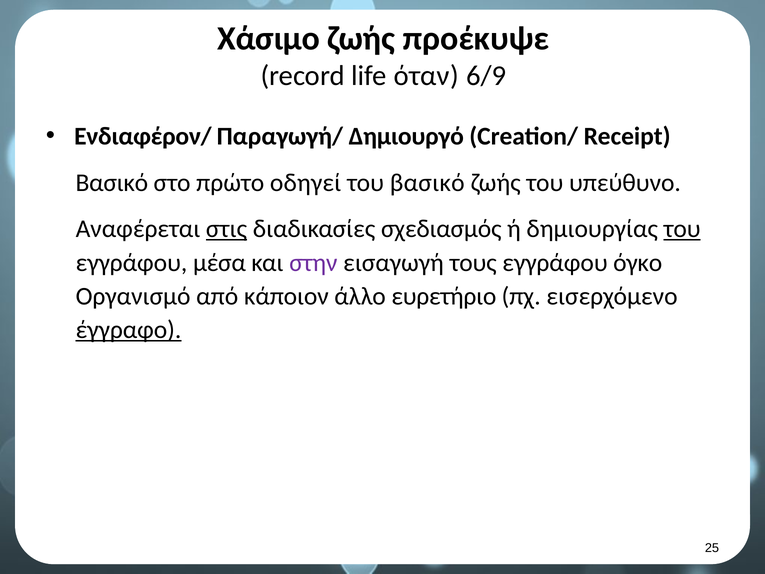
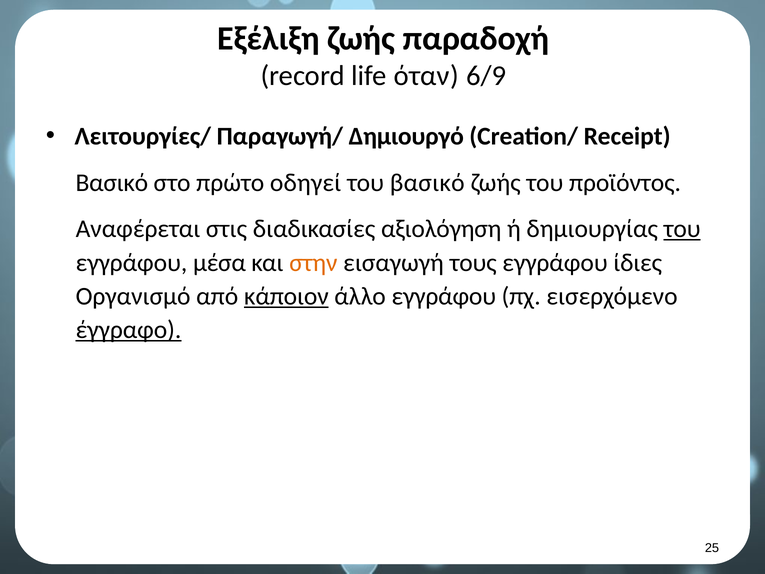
Χάσιμο: Χάσιμο -> Εξέλιξη
προέκυψε: προέκυψε -> παραδοχή
Ενδιαφέρον/: Ενδιαφέρον/ -> Λειτουργίες/
υπεύθυνο: υπεύθυνο -> προϊόντος
στις underline: present -> none
σχεδιασμός: σχεδιασμός -> αξιολόγηση
στην colour: purple -> orange
όγκο: όγκο -> ίδιες
κάποιον underline: none -> present
άλλο ευρετήριο: ευρετήριο -> εγγράφου
